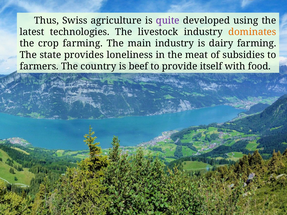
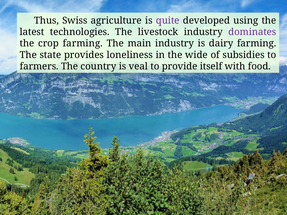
dominates colour: orange -> purple
meat: meat -> wide
beef: beef -> veal
